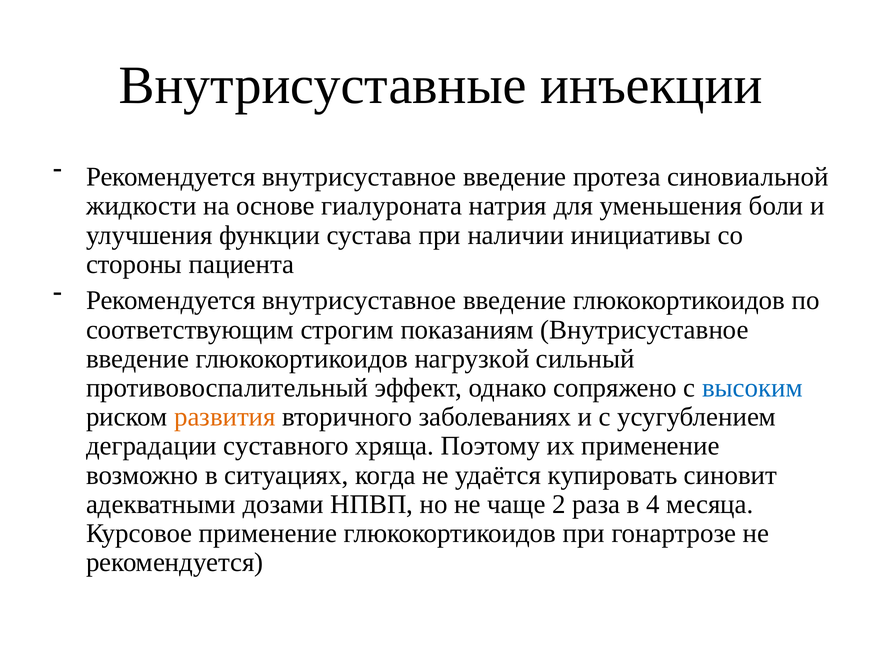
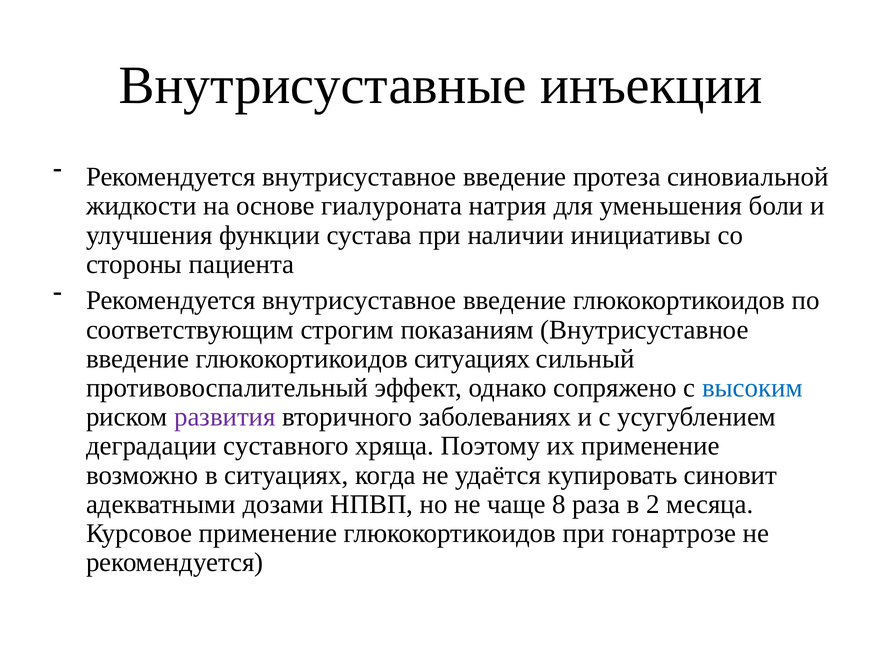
глюкокортикоидов нагрузкой: нагрузкой -> ситуациях
развития colour: orange -> purple
2: 2 -> 8
4: 4 -> 2
